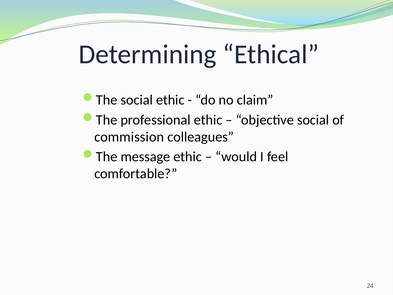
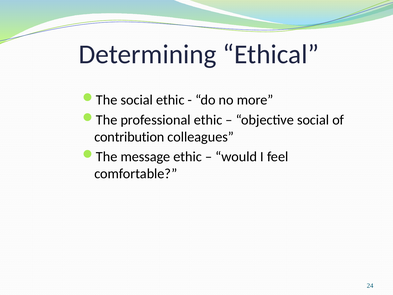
claim: claim -> more
commission: commission -> contribution
